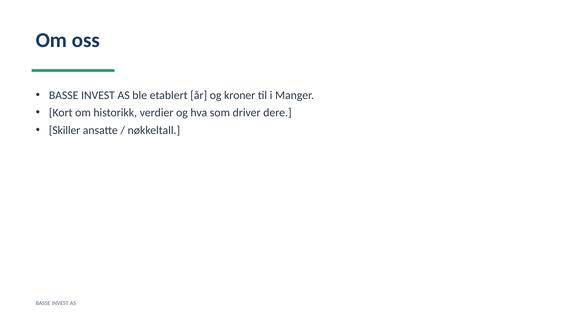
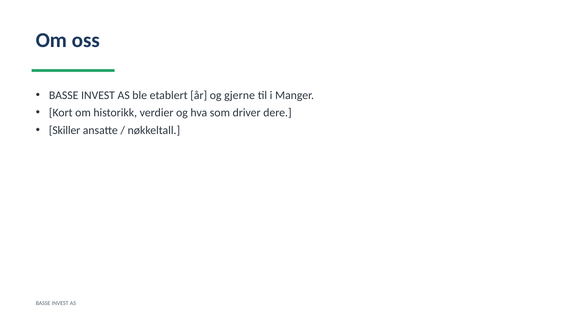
kroner: kroner -> gjerne
